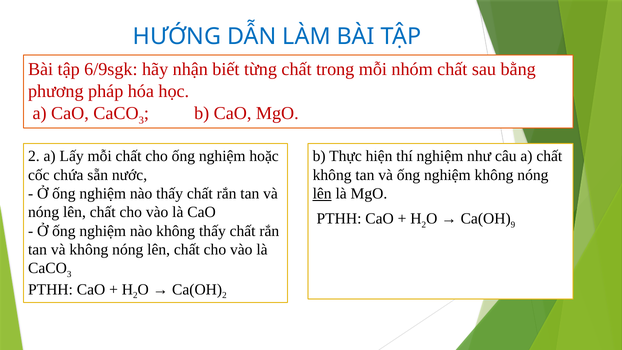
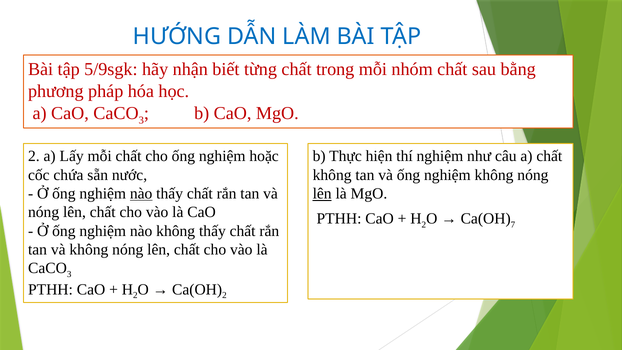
6/9sgk: 6/9sgk -> 5/9sgk
nào at (141, 193) underline: none -> present
9: 9 -> 7
